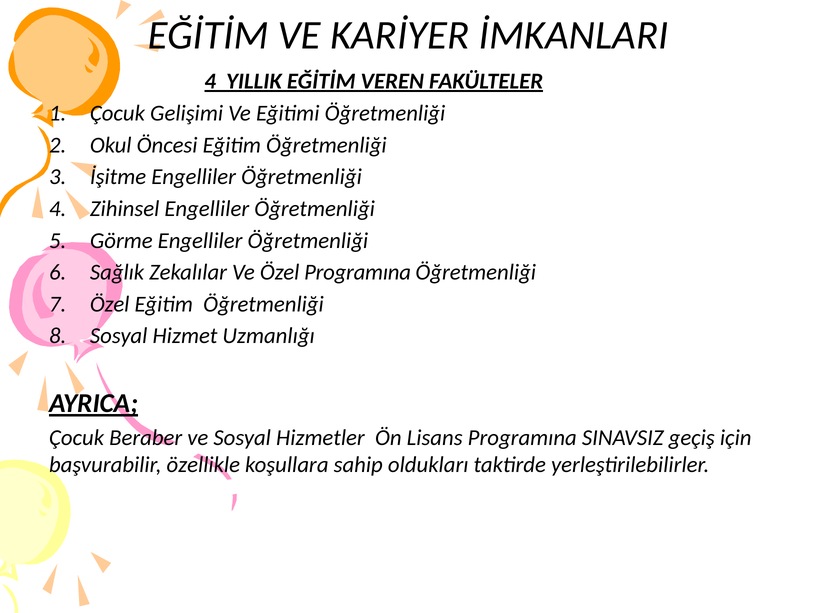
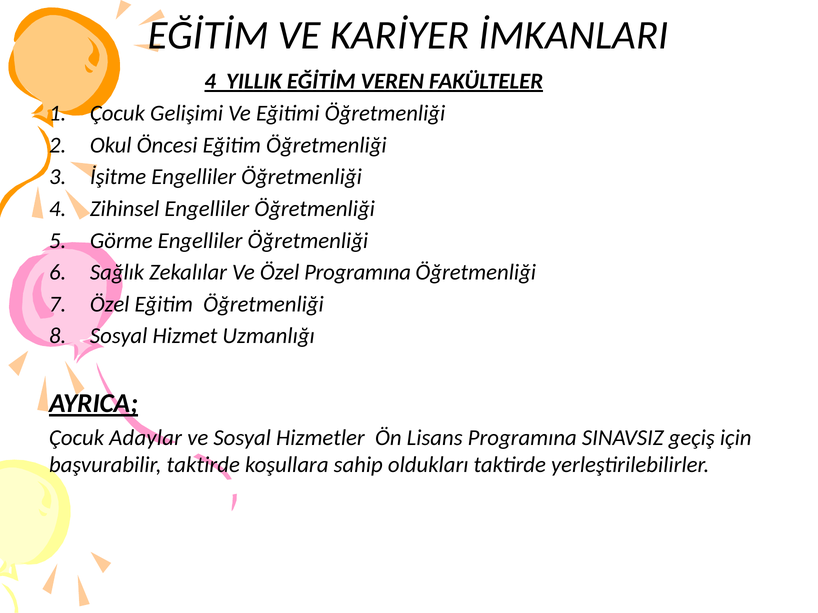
Beraber: Beraber -> Adaylar
başvurabilir özellikle: özellikle -> taktirde
